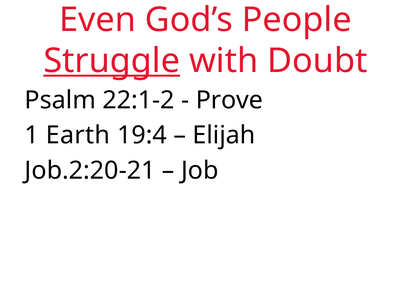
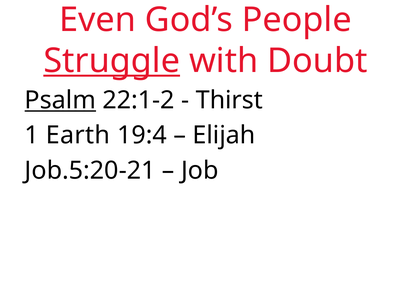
Psalm underline: none -> present
Prove: Prove -> Thirst
Job.2:20-21: Job.2:20-21 -> Job.5:20-21
